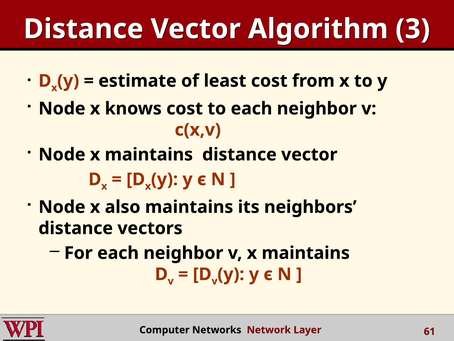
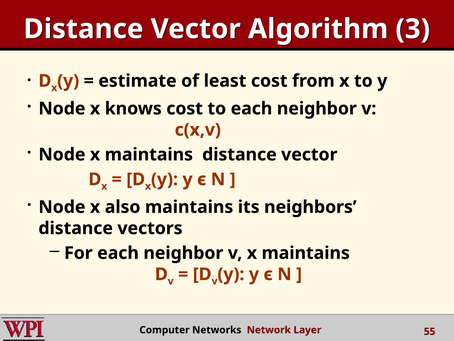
61: 61 -> 55
